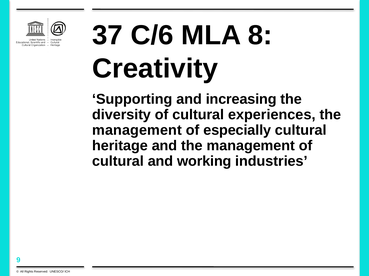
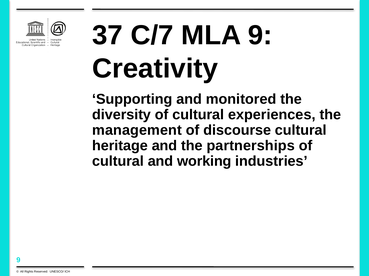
C/6: C/6 -> C/7
MLA 8: 8 -> 9
increasing: increasing -> monitored
especially: especially -> discourse
and the management: management -> partnerships
